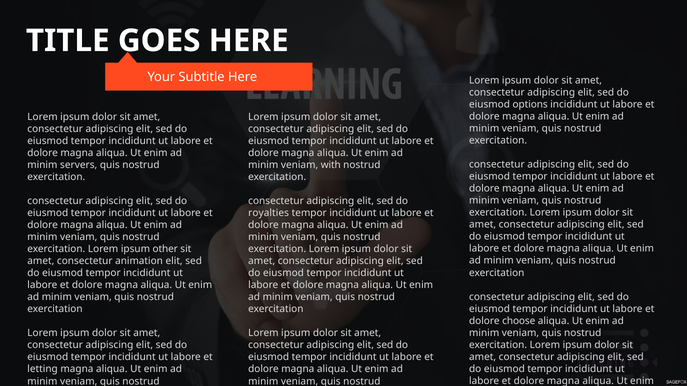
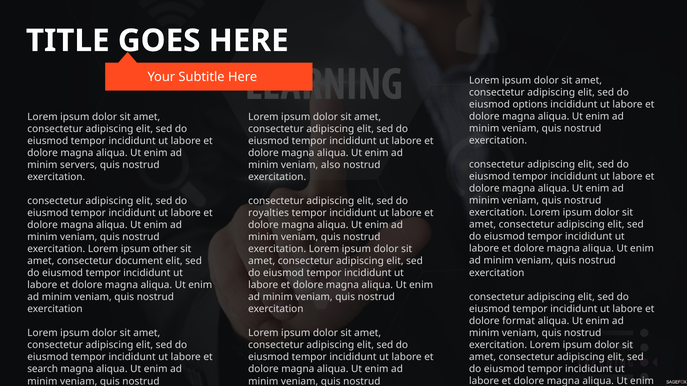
with: with -> also
animation: animation -> document
choose: choose -> format
letting: letting -> search
